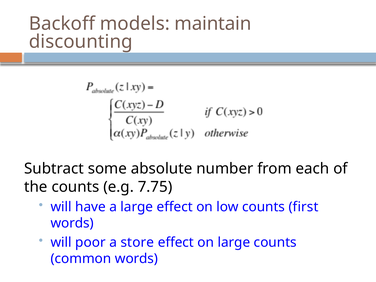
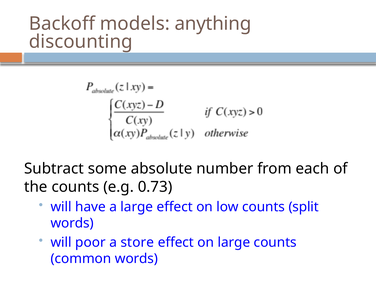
maintain: maintain -> anything
7.75: 7.75 -> 0.73
first: first -> split
